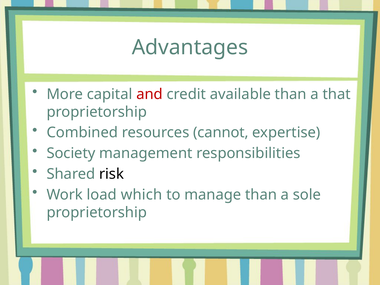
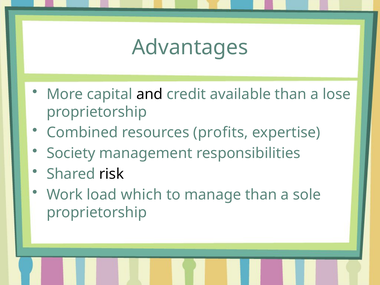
and colour: red -> black
that: that -> lose
cannot: cannot -> profits
